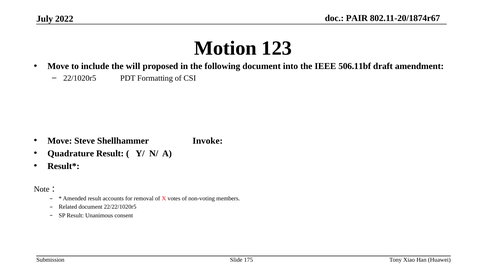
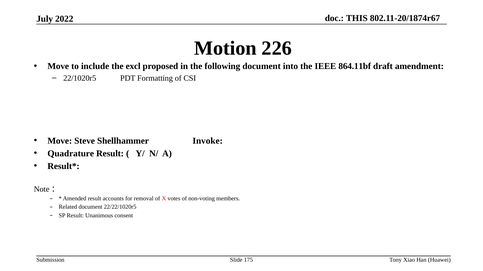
PAIR: PAIR -> THIS
123: 123 -> 226
will: will -> excl
506.11bf: 506.11bf -> 864.11bf
